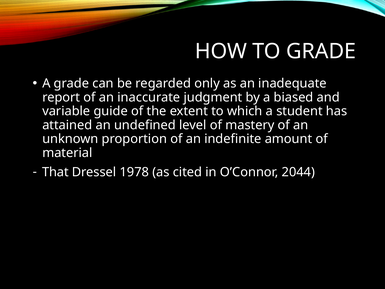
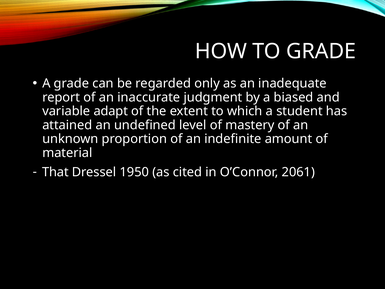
guide: guide -> adapt
1978: 1978 -> 1950
2044: 2044 -> 2061
